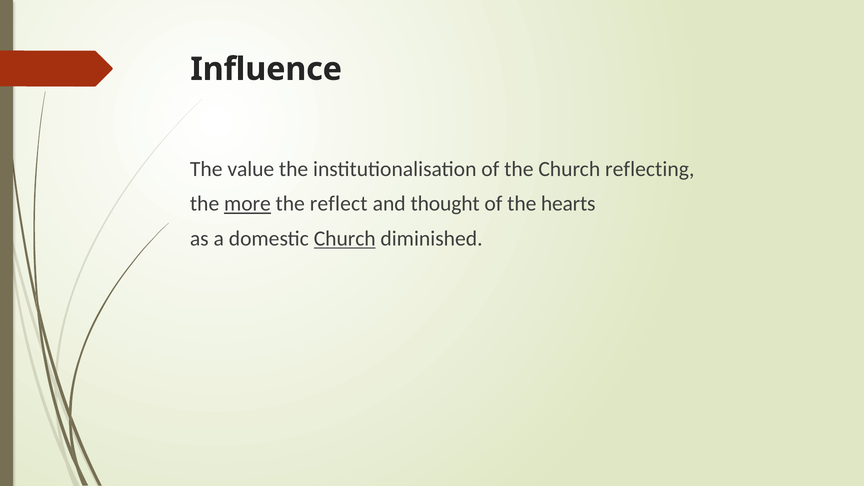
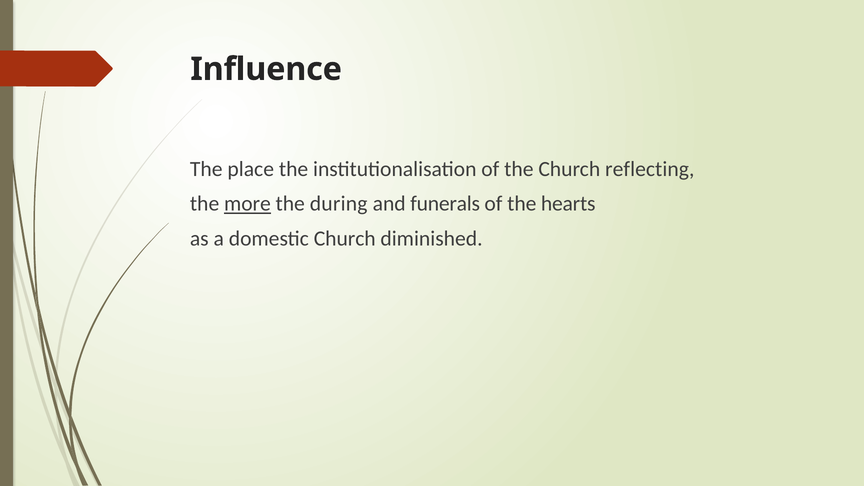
value: value -> place
reflect: reflect -> during
thought: thought -> funerals
Church at (345, 239) underline: present -> none
